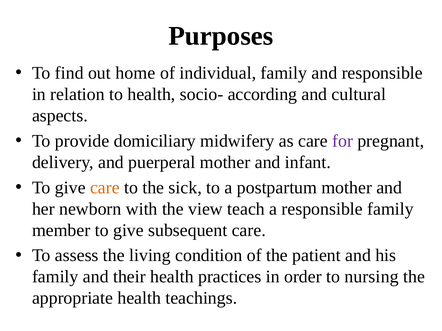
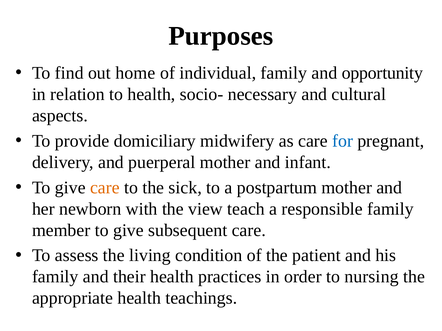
and responsible: responsible -> opportunity
according: according -> necessary
for colour: purple -> blue
